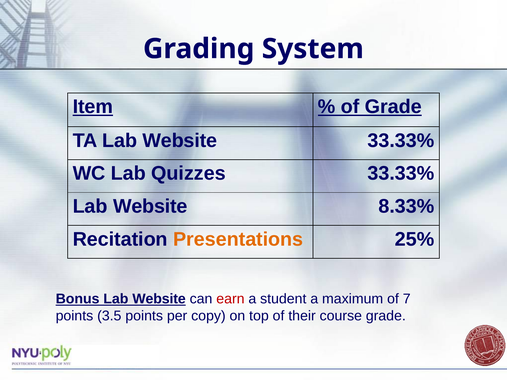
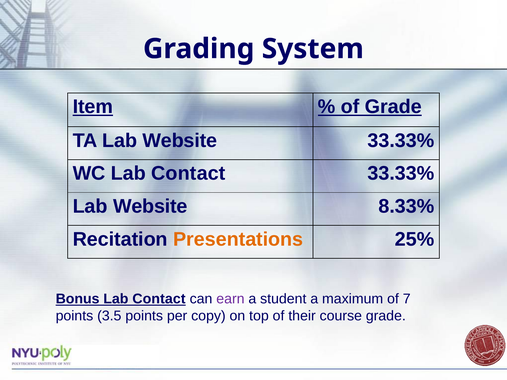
WC Lab Quizzes: Quizzes -> Contact
Bonus Lab Website: Website -> Contact
earn colour: red -> purple
